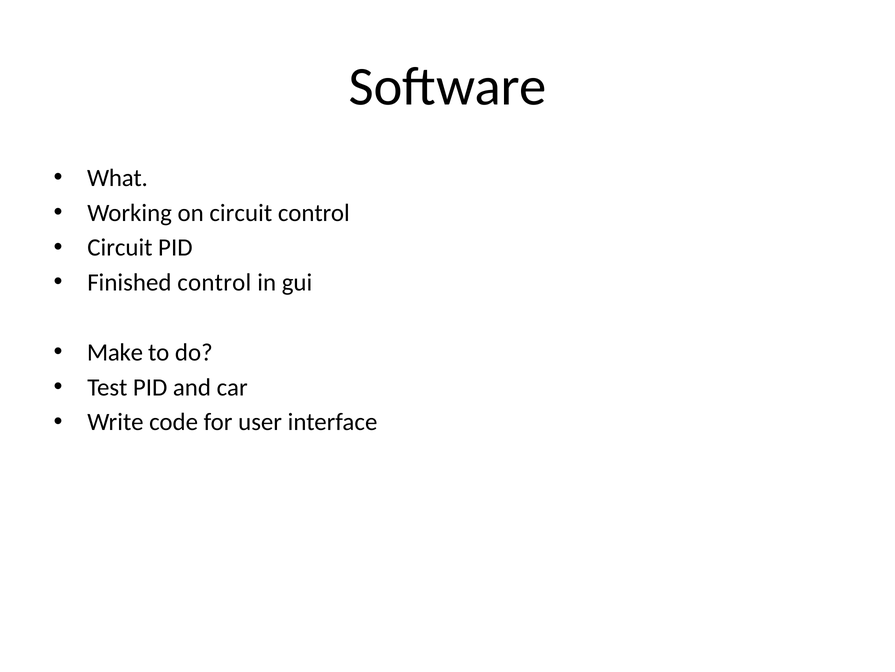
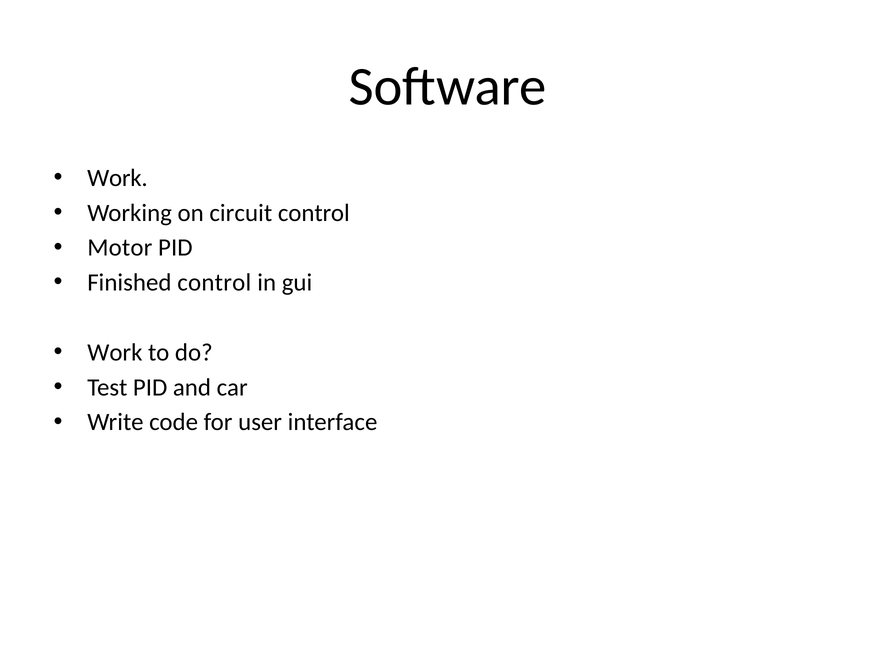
What at (117, 178): What -> Work
Circuit at (120, 247): Circuit -> Motor
Make at (115, 352): Make -> Work
